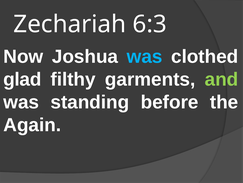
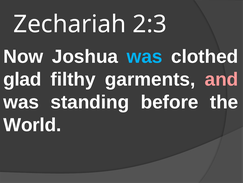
6:3: 6:3 -> 2:3
and colour: light green -> pink
Again: Again -> World
